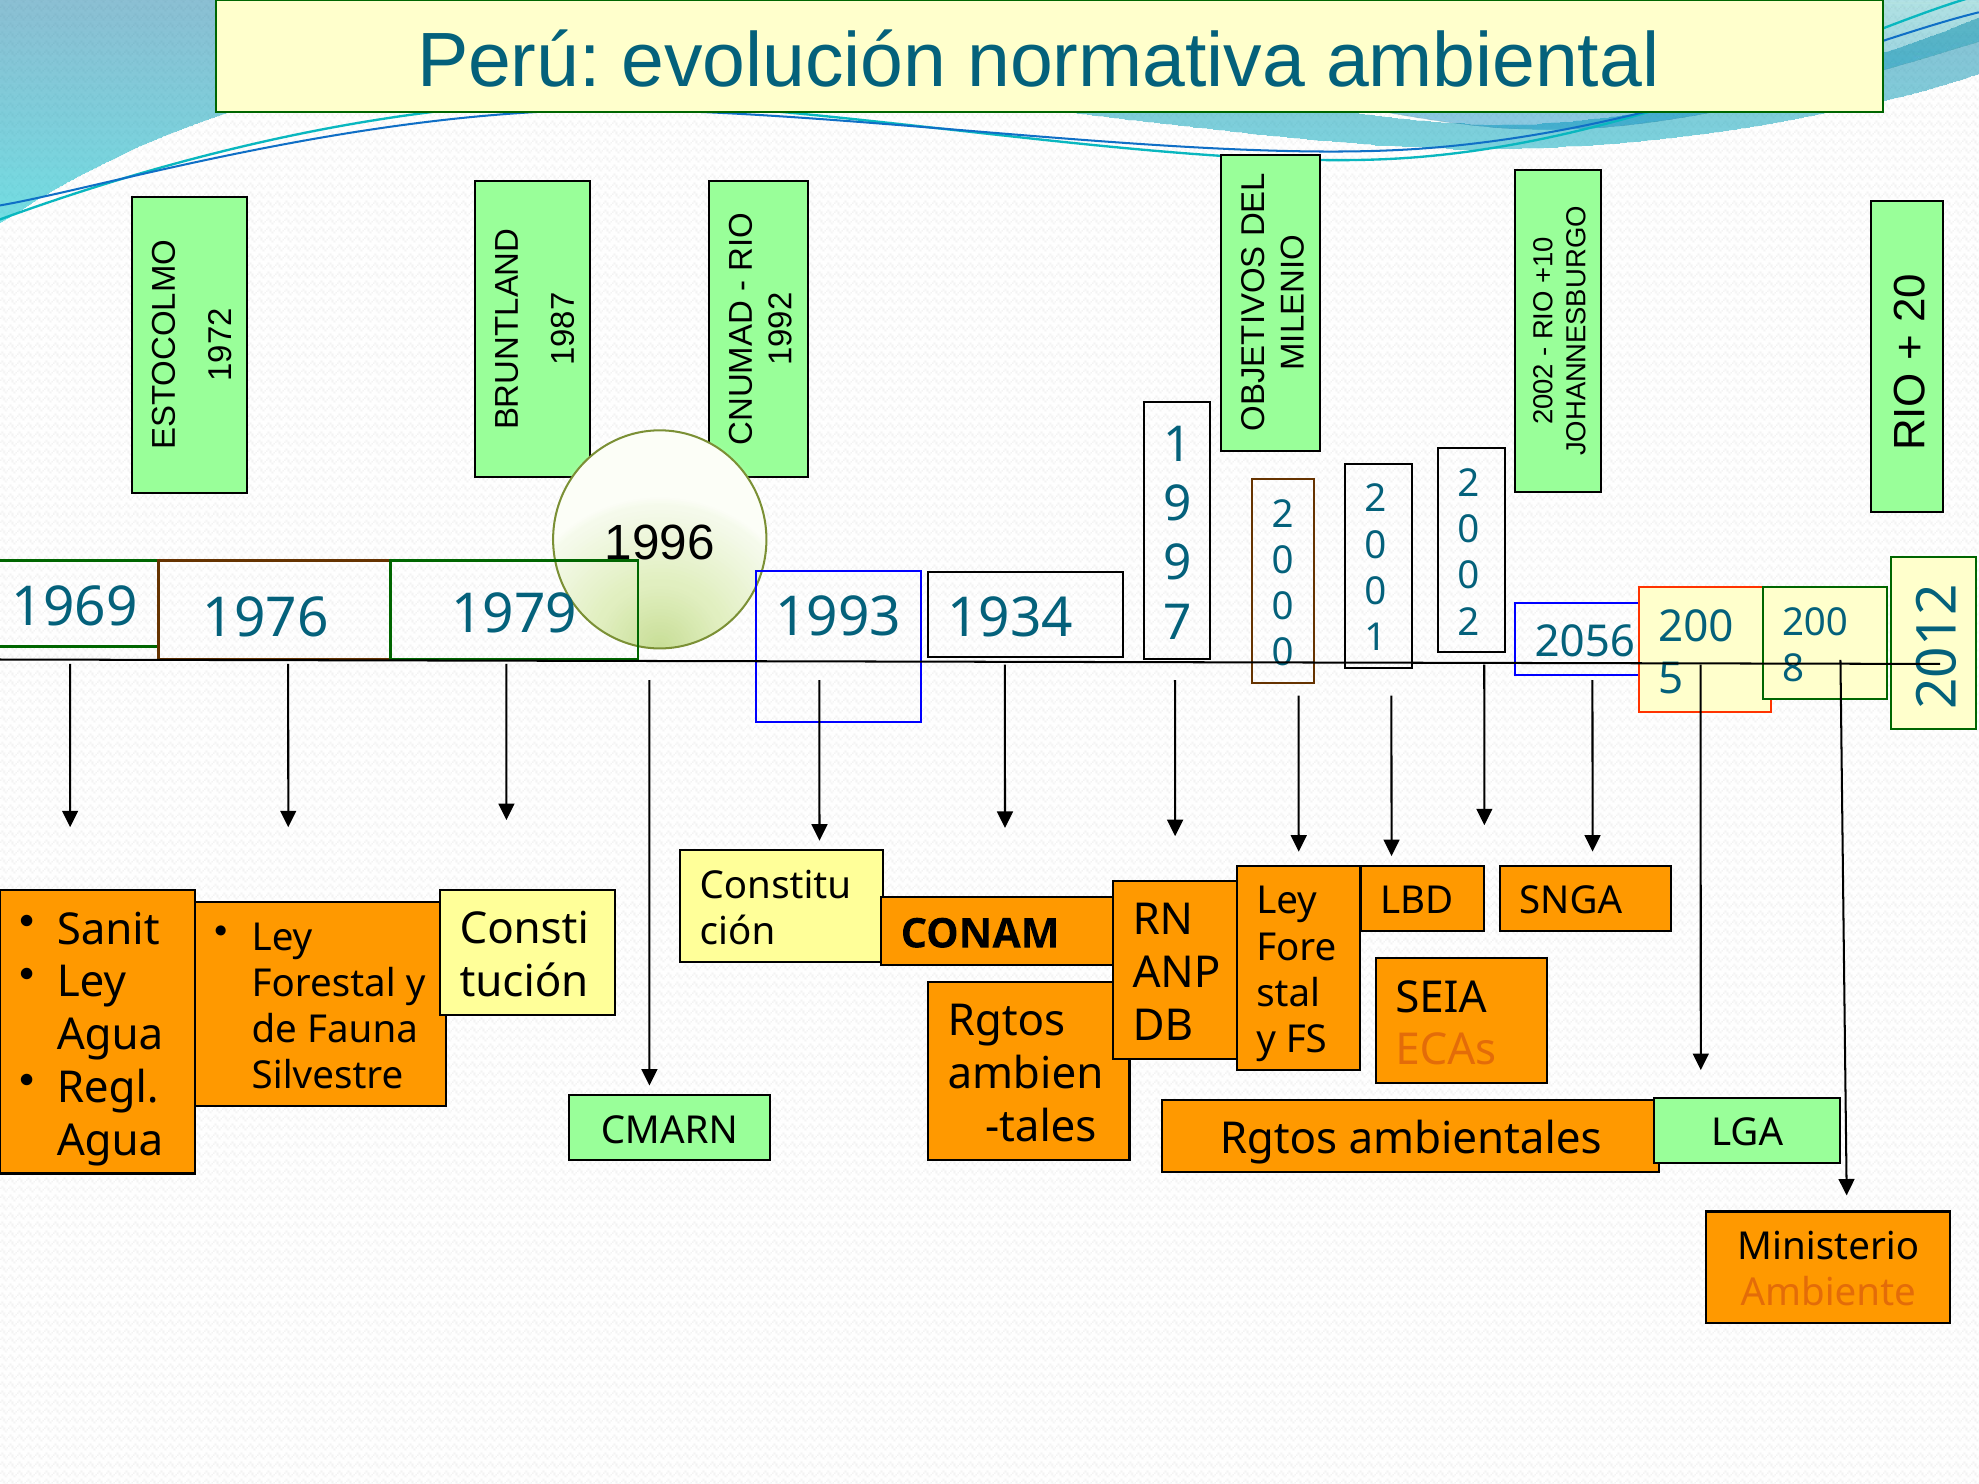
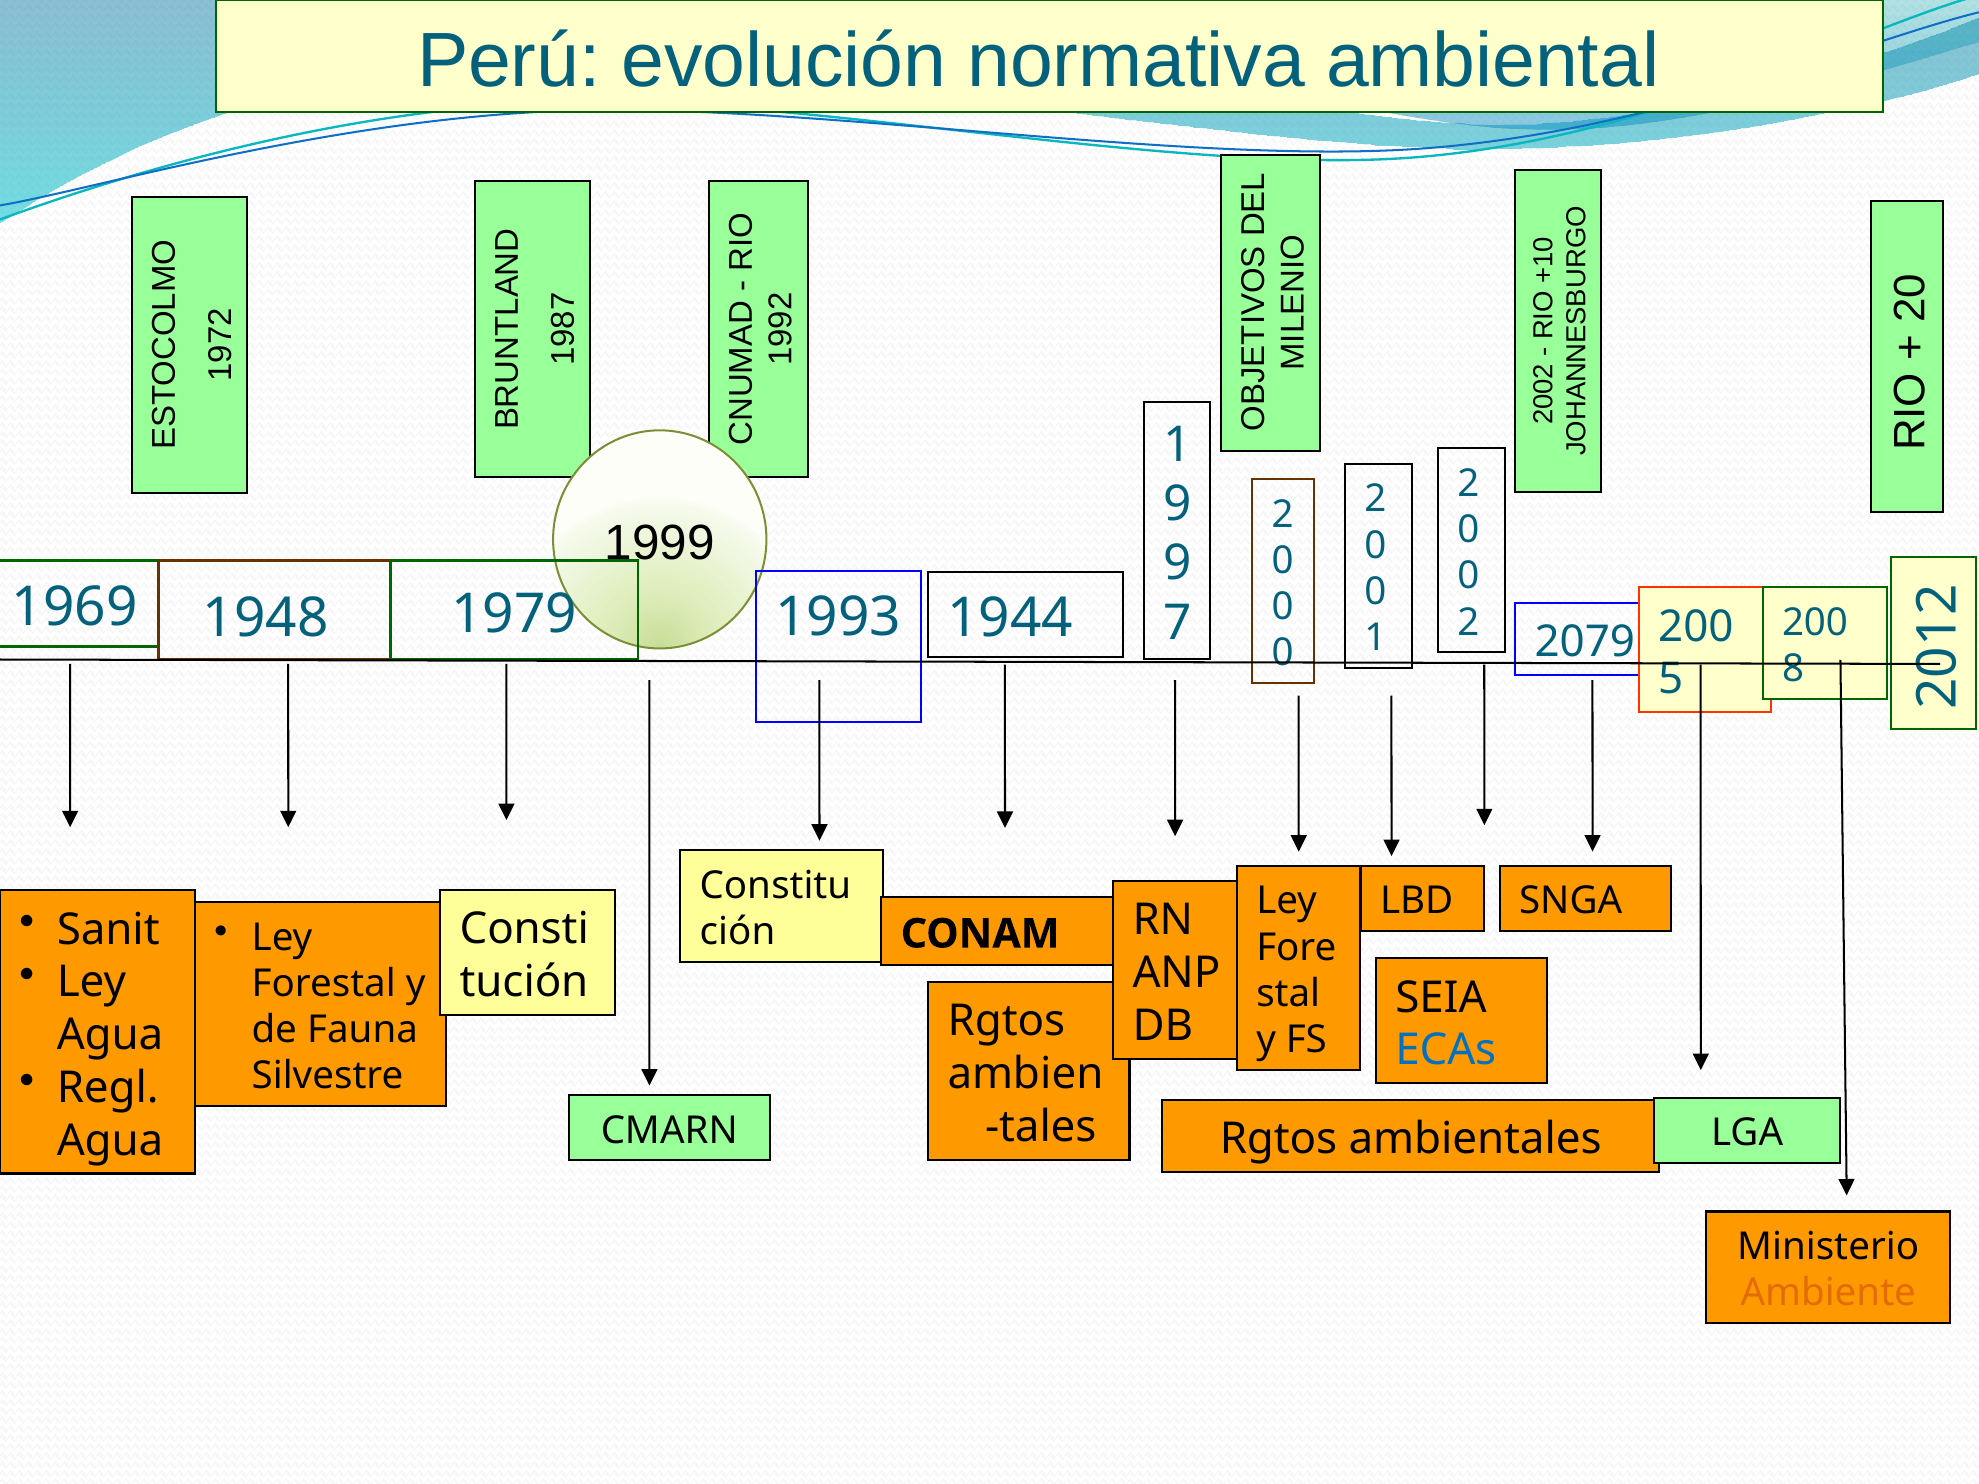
1996: 1996 -> 1999
1976: 1976 -> 1948
1934: 1934 -> 1944
2056: 2056 -> 2079
ECAs colour: orange -> blue
